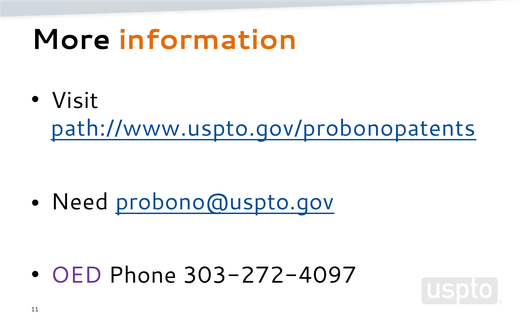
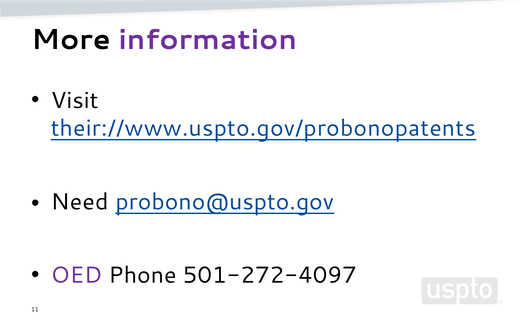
information colour: orange -> purple
path://www.uspto.gov/probonopatents: path://www.uspto.gov/probonopatents -> their://www.uspto.gov/probonopatents
303-272-4097: 303-272-4097 -> 501-272-4097
